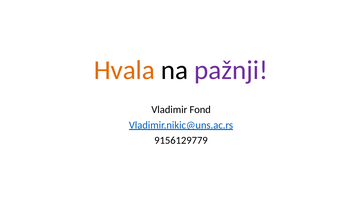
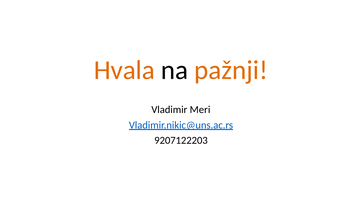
pažnji colour: purple -> orange
Fond: Fond -> Meri
9156129779: 9156129779 -> 9207122203
